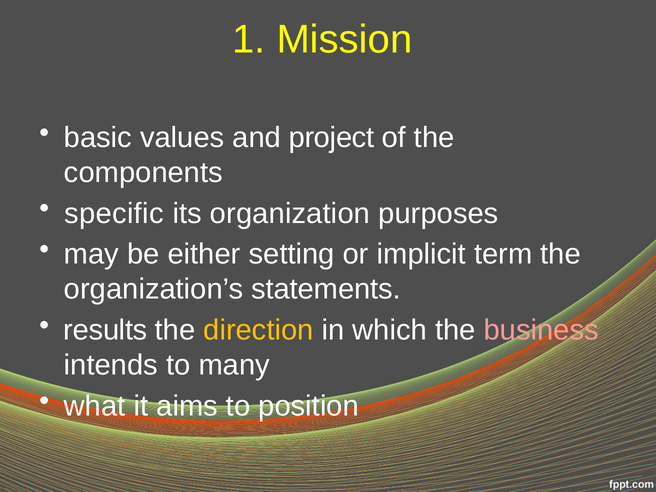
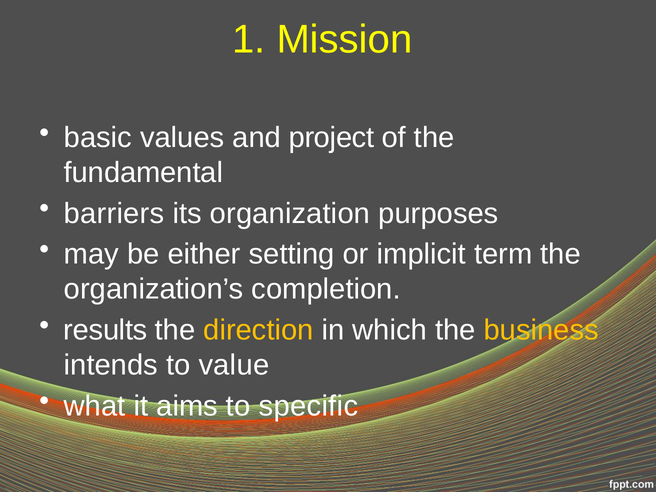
components: components -> fundamental
specific: specific -> barriers
statements: statements -> completion
business colour: pink -> yellow
many: many -> value
position: position -> specific
